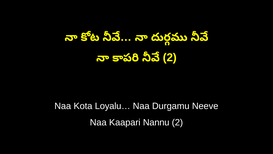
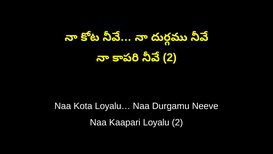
Nannu: Nannu -> Loyalu
